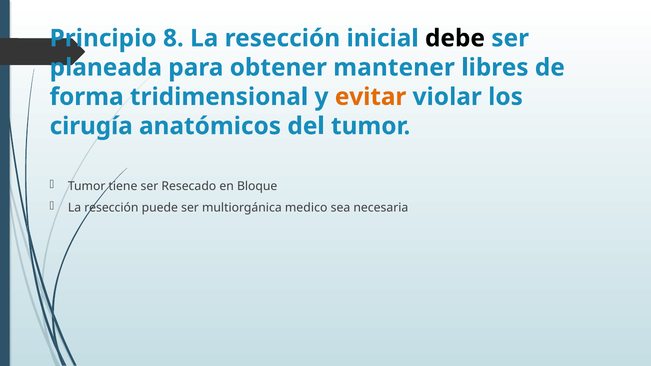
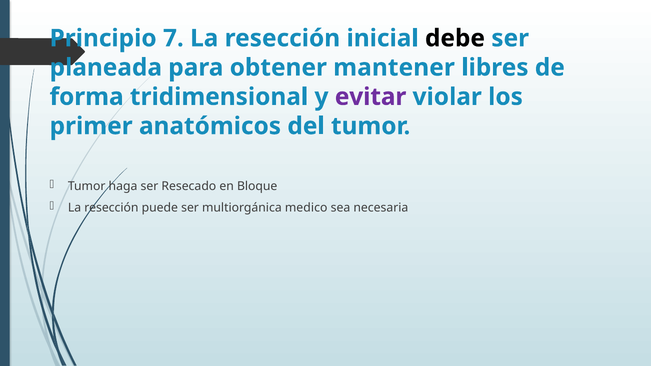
8: 8 -> 7
evitar colour: orange -> purple
cirugía: cirugía -> primer
tiene: tiene -> haga
